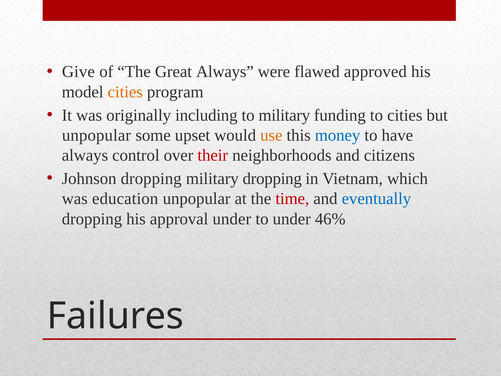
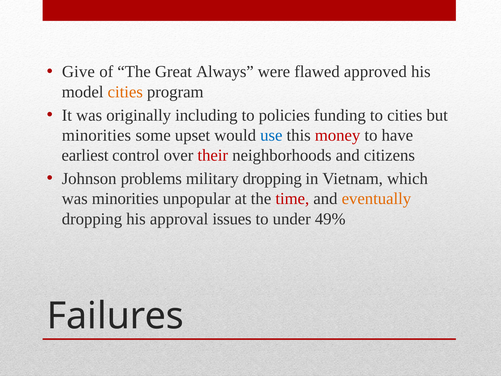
to military: military -> policies
unpopular at (96, 135): unpopular -> minorities
use colour: orange -> blue
money colour: blue -> red
always at (85, 155): always -> earliest
Johnson dropping: dropping -> problems
was education: education -> minorities
eventually colour: blue -> orange
approval under: under -> issues
46%: 46% -> 49%
